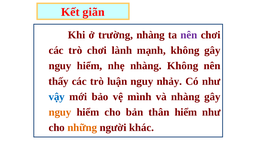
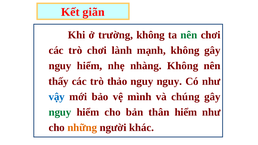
trường nhàng: nhàng -> không
nên at (189, 35) colour: purple -> green
luận: luận -> thảo
nguy nhảy: nhảy -> nguy
và nhàng: nhàng -> chúng
nguy at (60, 112) colour: orange -> green
